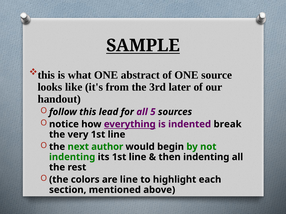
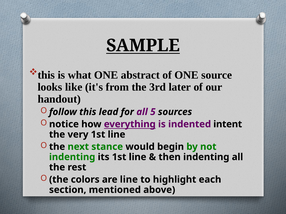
break: break -> intent
author: author -> stance
